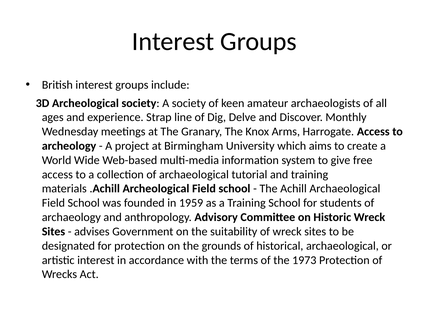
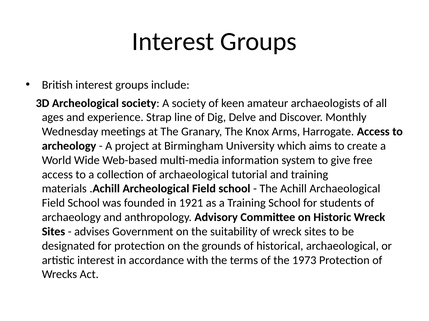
1959: 1959 -> 1921
